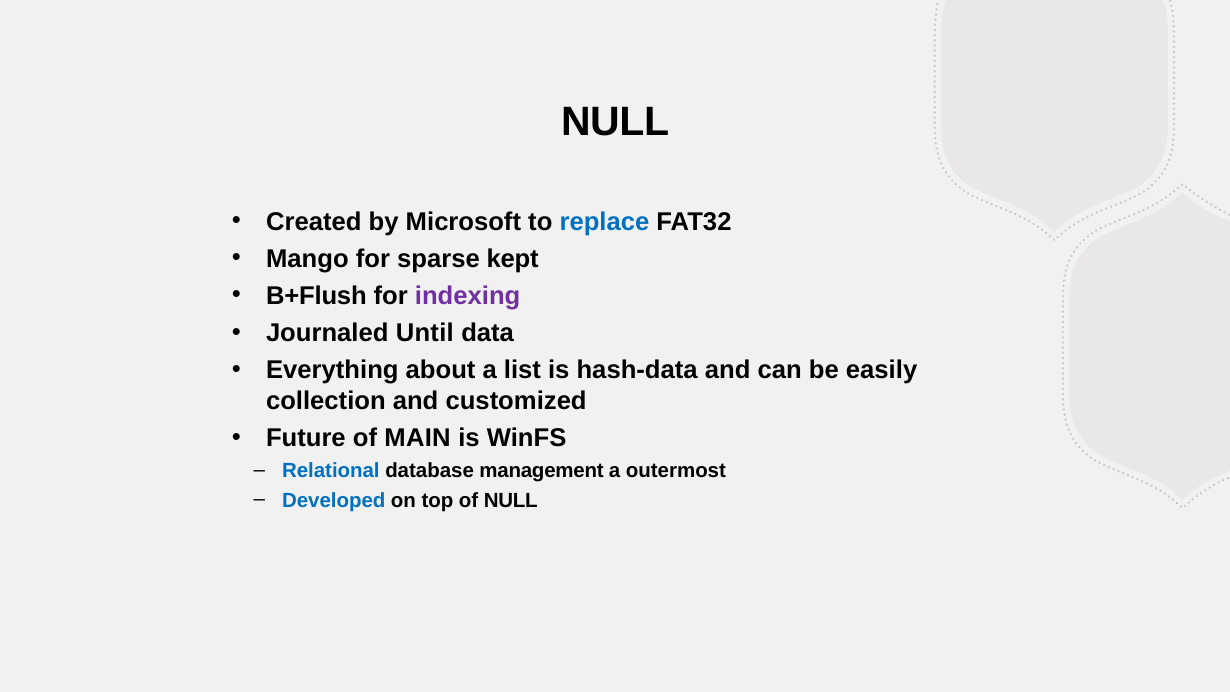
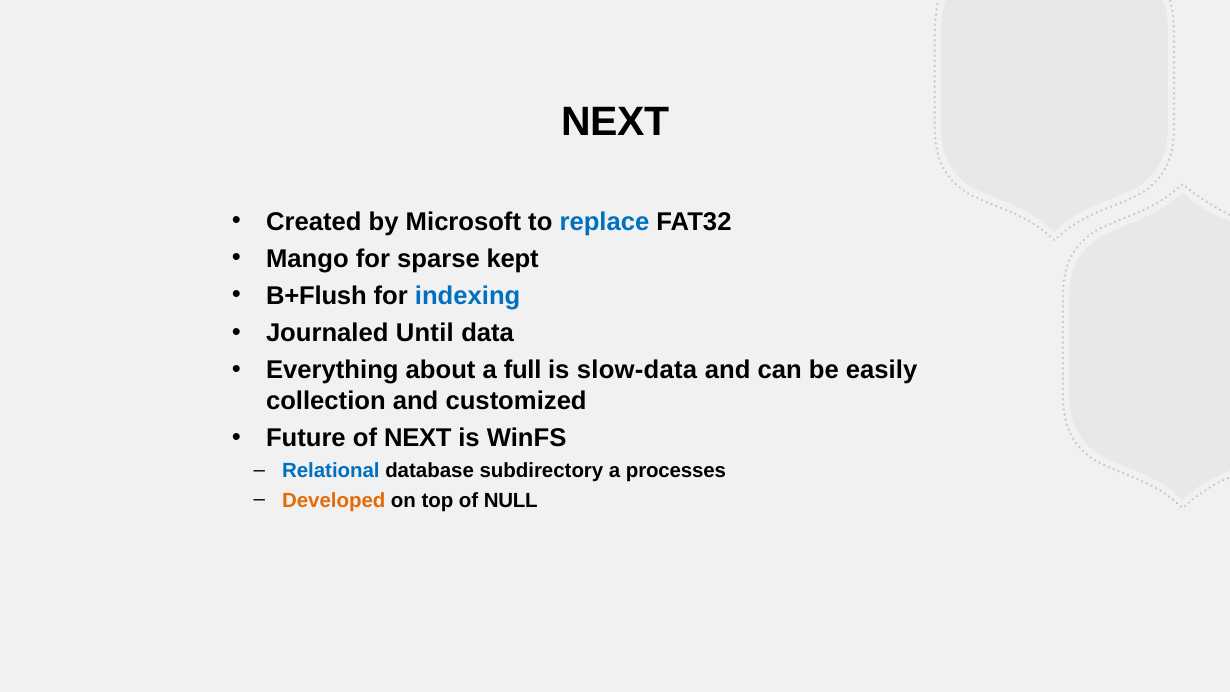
NULL at (615, 122): NULL -> NEXT
indexing colour: purple -> blue
list: list -> full
hash-data: hash-data -> slow-data
of MAIN: MAIN -> NEXT
management: management -> subdirectory
outermost: outermost -> processes
Developed colour: blue -> orange
